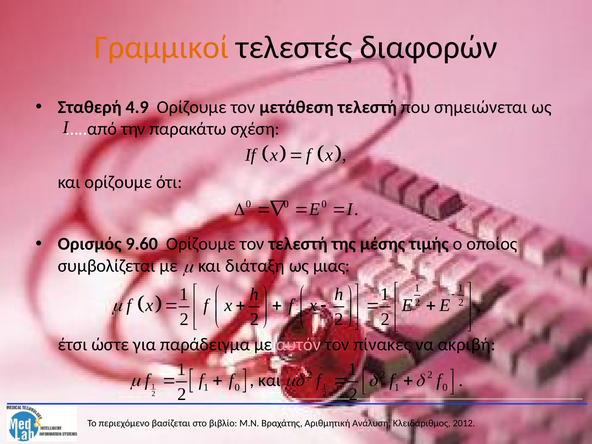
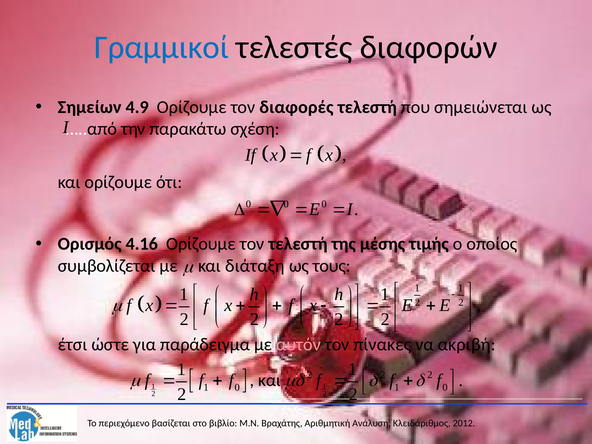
Γραμμικοί colour: orange -> blue
Σταθερή: Σταθερή -> Σημείων
μετάθεση: μετάθεση -> διαφορές
9.60: 9.60 -> 4.16
μιας: μιας -> τους
